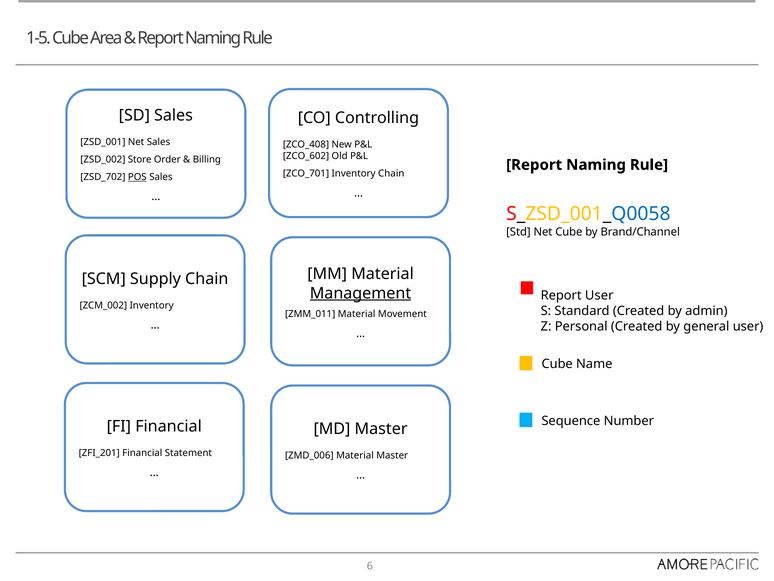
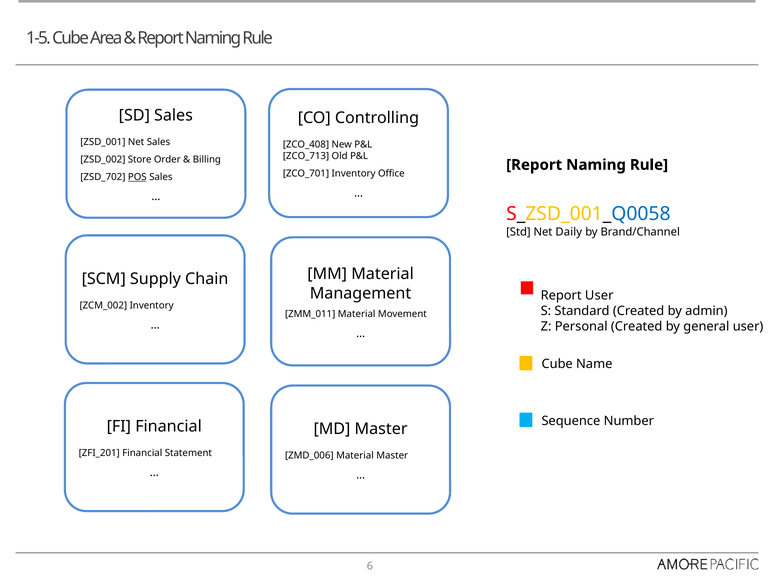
ZCO_602: ZCO_602 -> ZCO_713
Inventory Chain: Chain -> Office
Net Cube: Cube -> Daily
Management underline: present -> none
